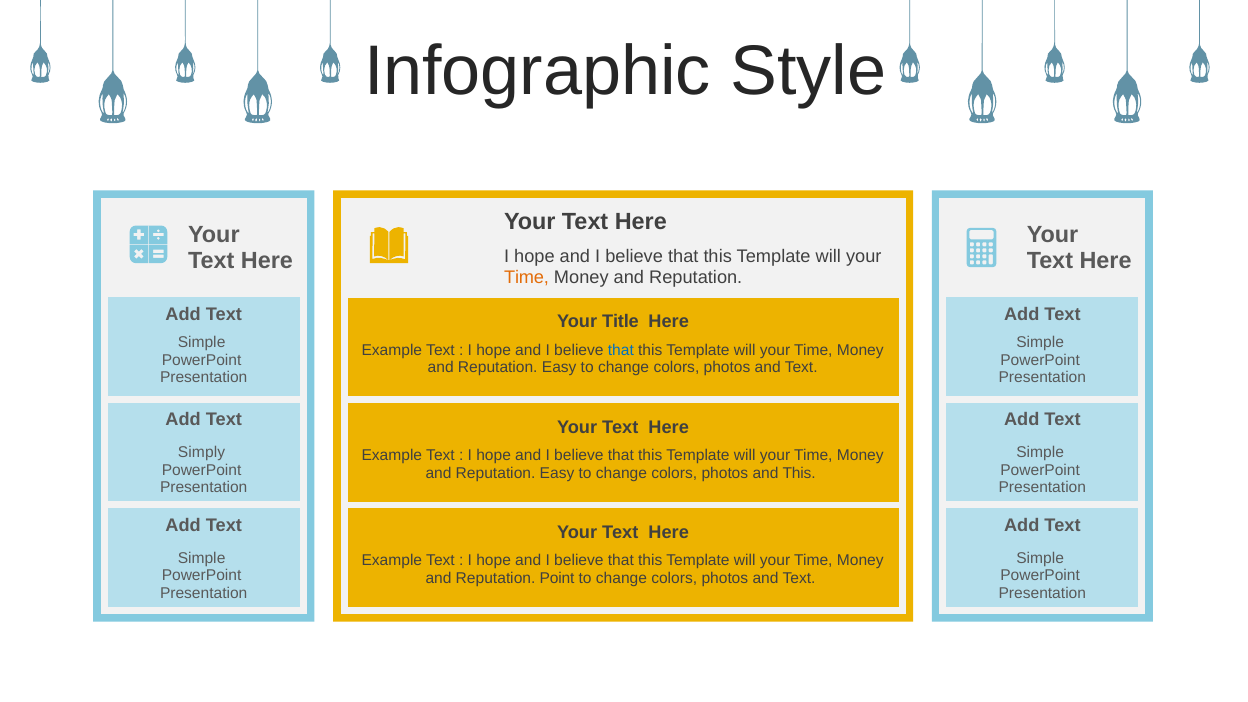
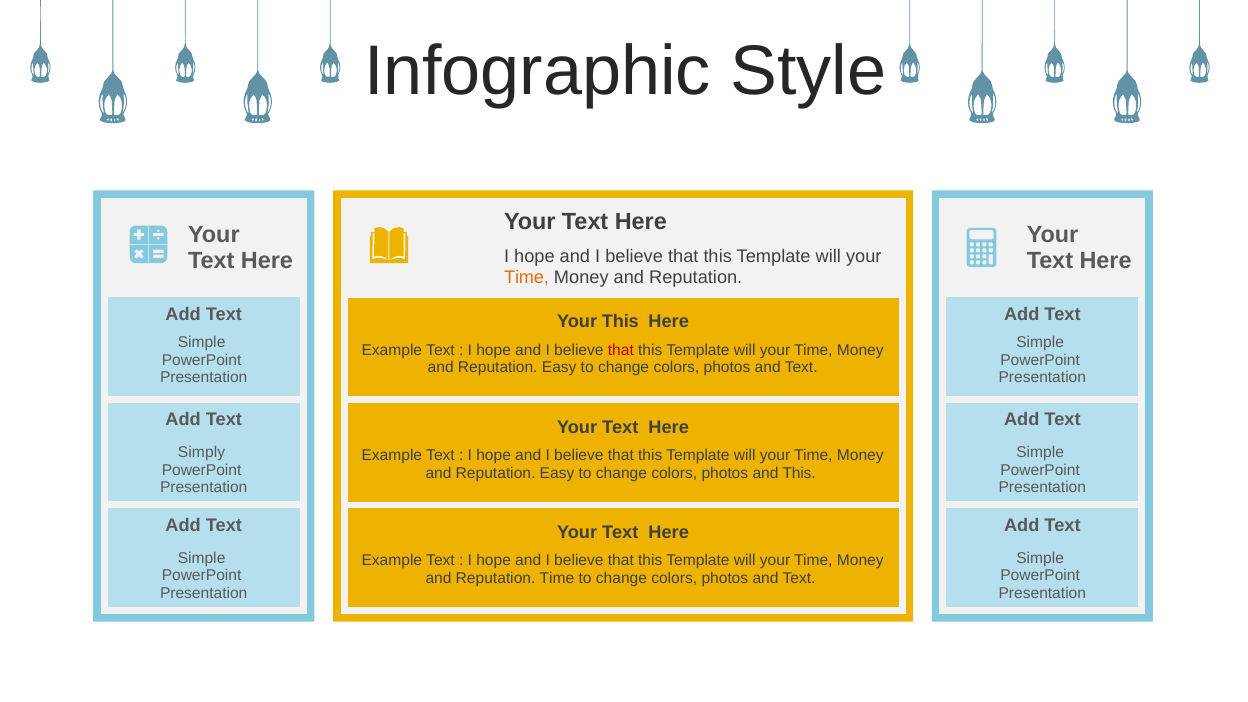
Your Title: Title -> This
that at (621, 350) colour: blue -> red
Reputation Point: Point -> Time
